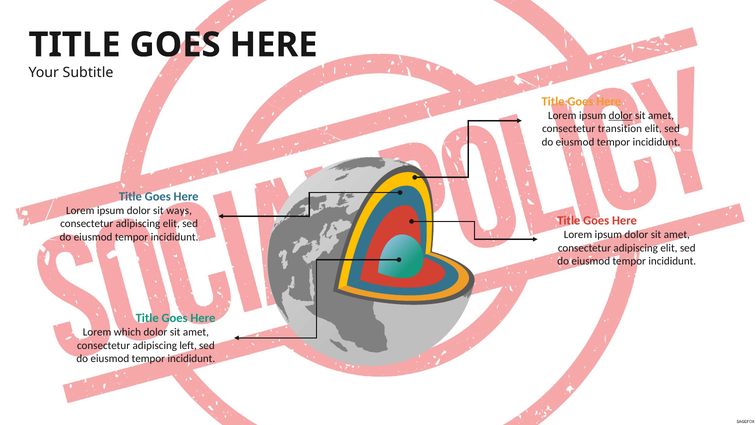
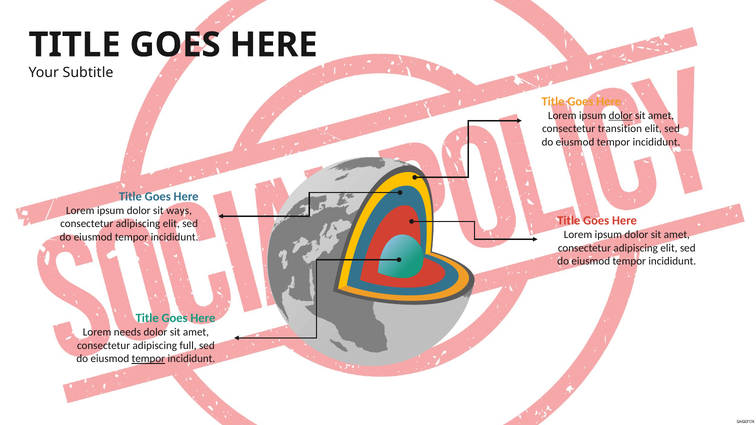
which: which -> needs
left: left -> full
tempor at (148, 359) underline: none -> present
